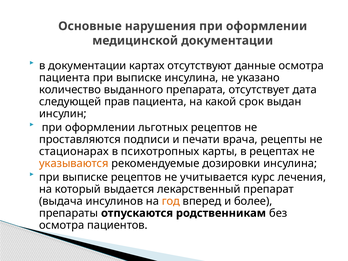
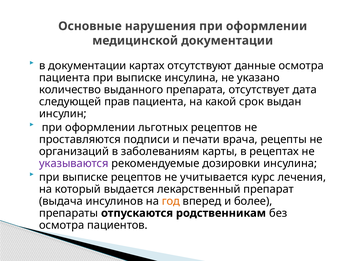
стационарах: стационарах -> организаций
психотропных: психотропных -> заболеваниям
указываются colour: orange -> purple
